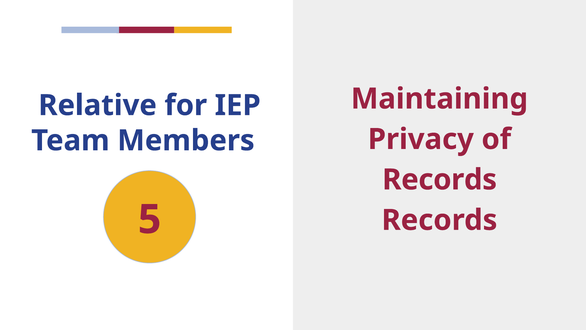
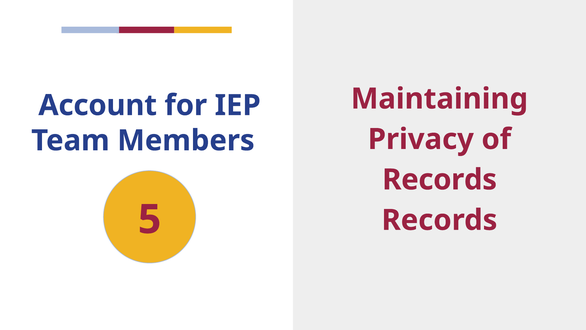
Relative: Relative -> Account
